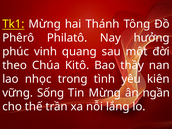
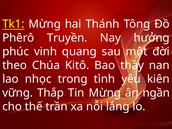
Philatô: Philatô -> Truyền
Sống: Sống -> Thắp
